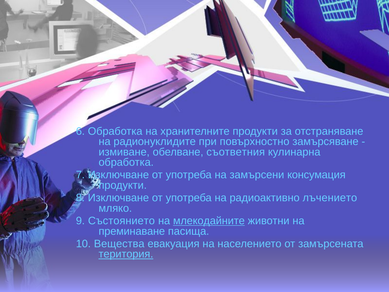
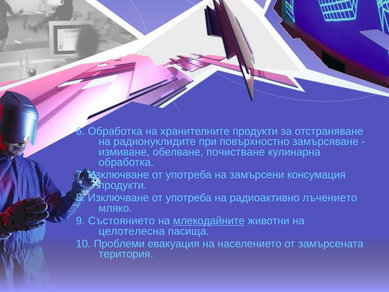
съответния: съответния -> почистване
преминаване: преминаване -> целотелесна
Вещества: Вещества -> Проблеми
територия underline: present -> none
